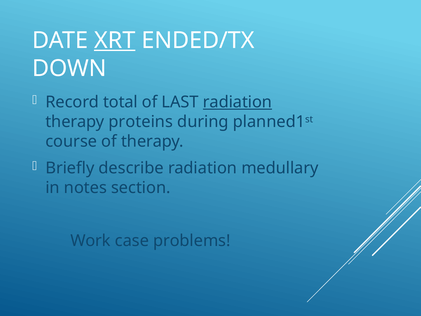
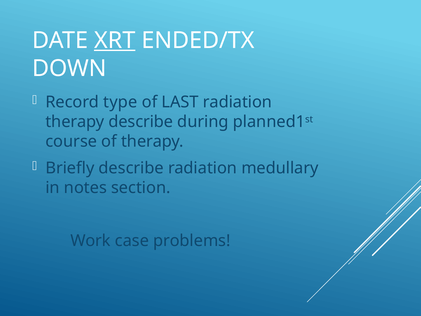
total: total -> type
radiation at (237, 102) underline: present -> none
therapy proteins: proteins -> describe
